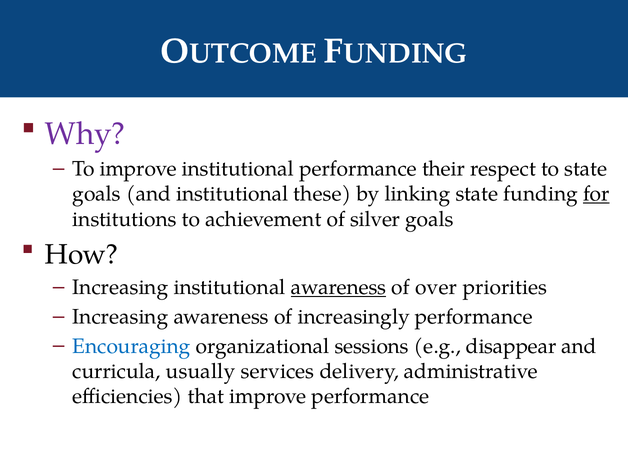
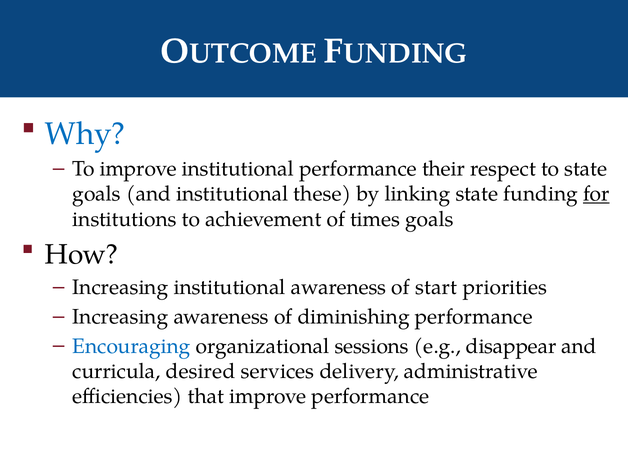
Why colour: purple -> blue
silver: silver -> times
awareness at (338, 288) underline: present -> none
over: over -> start
increasingly: increasingly -> diminishing
usually: usually -> desired
